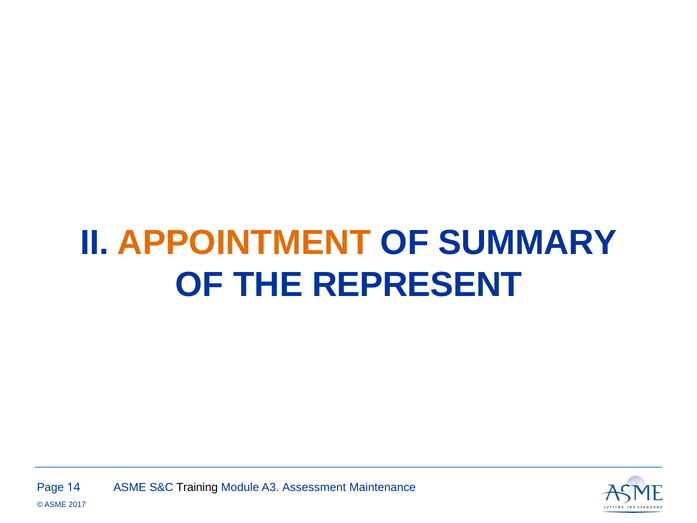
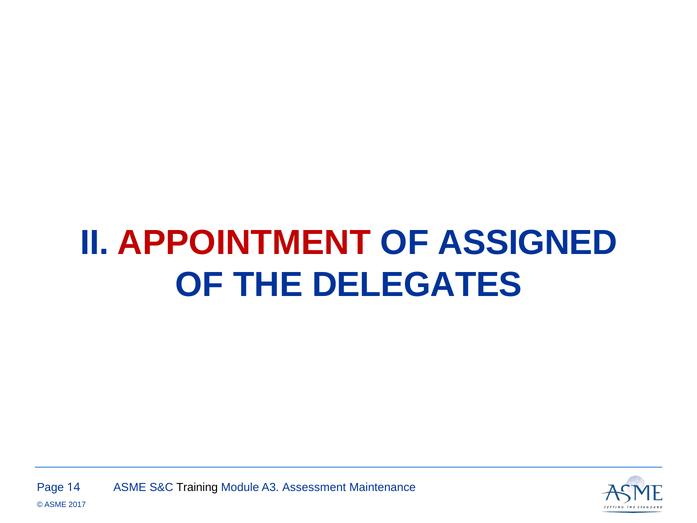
APPOINTMENT colour: orange -> red
SUMMARY: SUMMARY -> ASSIGNED
REPRESENT: REPRESENT -> DELEGATES
